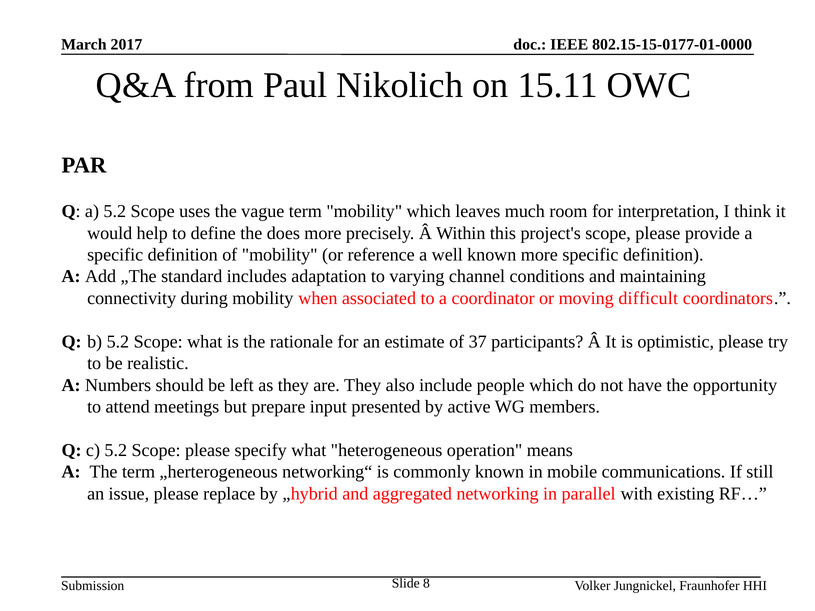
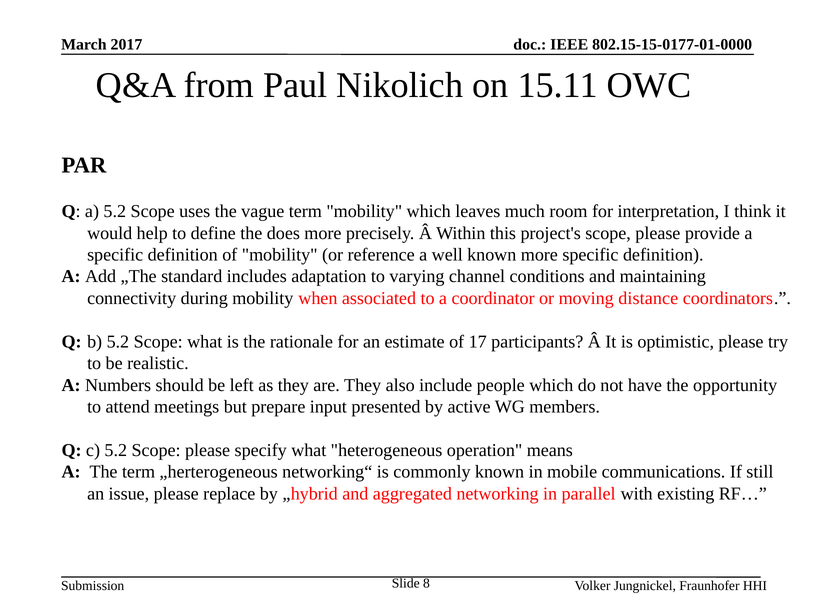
difficult: difficult -> distance
37: 37 -> 17
